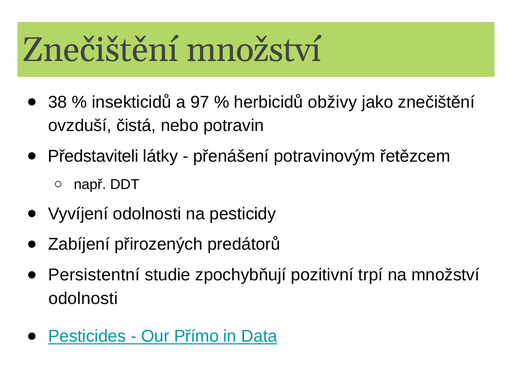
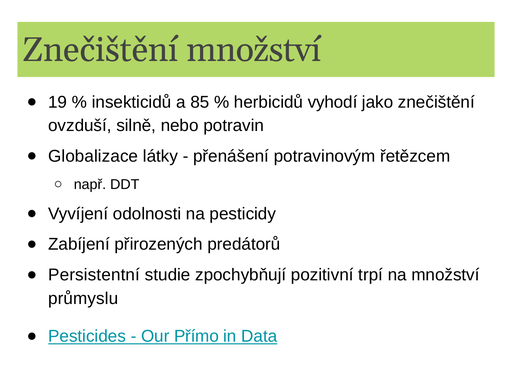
38: 38 -> 19
97: 97 -> 85
obživy: obživy -> vyhodí
čistá: čistá -> silně
Představiteli: Představiteli -> Globalizace
odolnosti at (83, 299): odolnosti -> průmyslu
